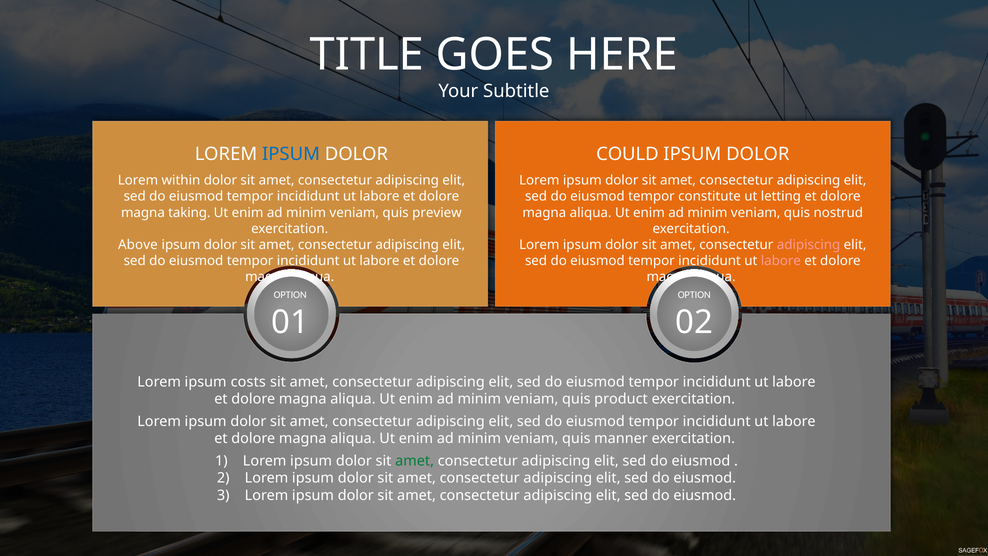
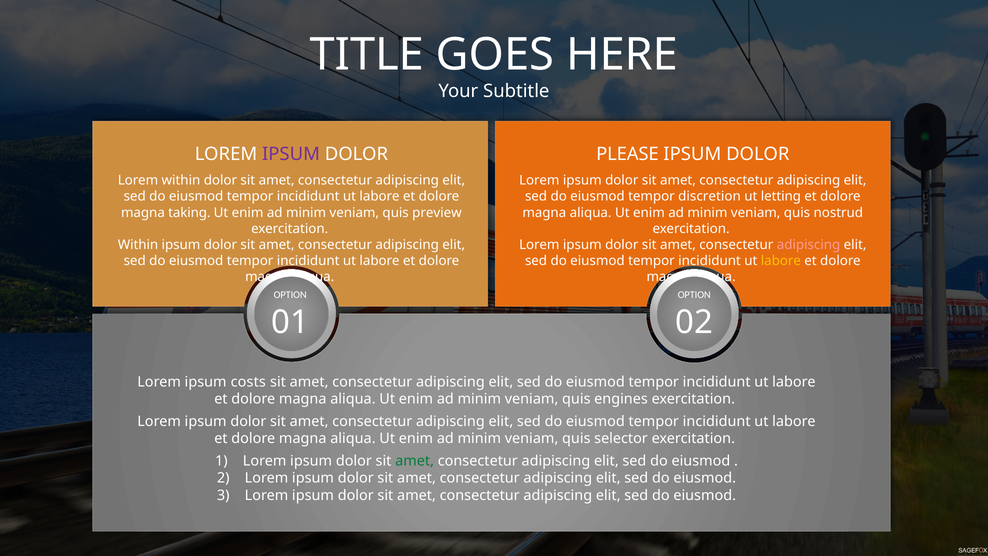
IPSUM at (291, 154) colour: blue -> purple
COULD: COULD -> PLEASE
constitute: constitute -> discretion
Above at (138, 245): Above -> Within
labore at (781, 261) colour: pink -> yellow
product: product -> engines
manner: manner -> selector
